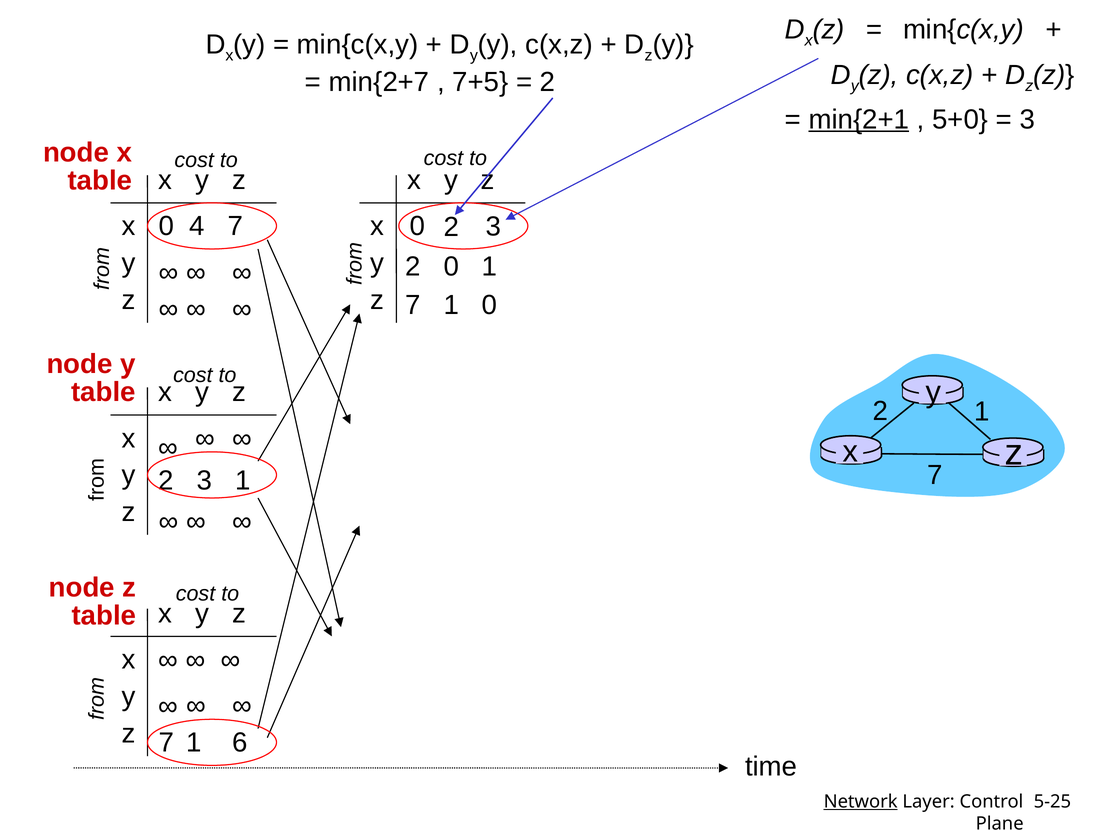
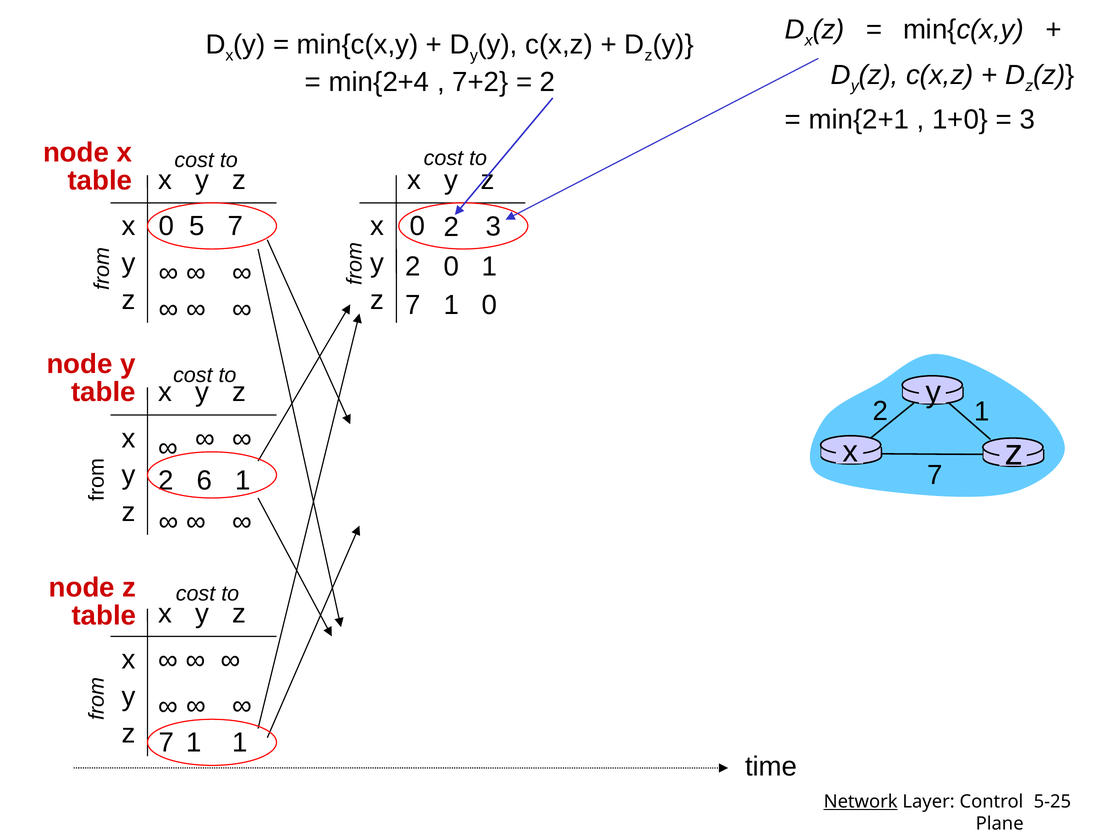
min{2+7: min{2+7 -> min{2+4
7+5: 7+5 -> 7+2
min{2+1 underline: present -> none
5+0: 5+0 -> 1+0
4: 4 -> 5
2 3: 3 -> 6
1 6: 6 -> 1
